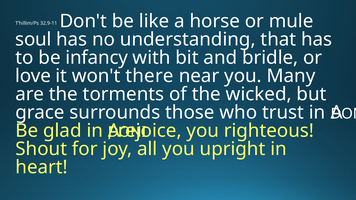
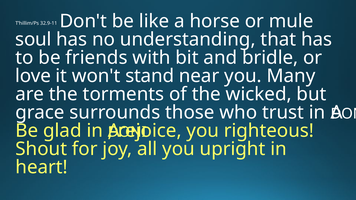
infancy: infancy -> friends
there: there -> stand
